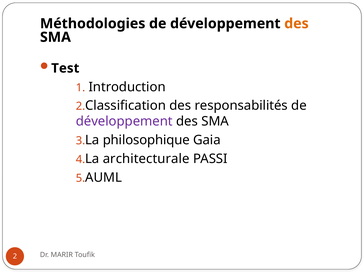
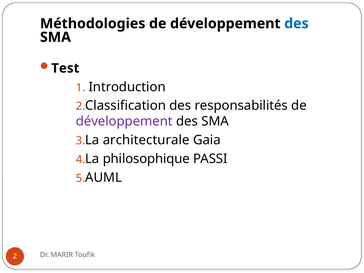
des at (296, 24) colour: orange -> blue
philosophique: philosophique -> architecturale
architecturale: architecturale -> philosophique
